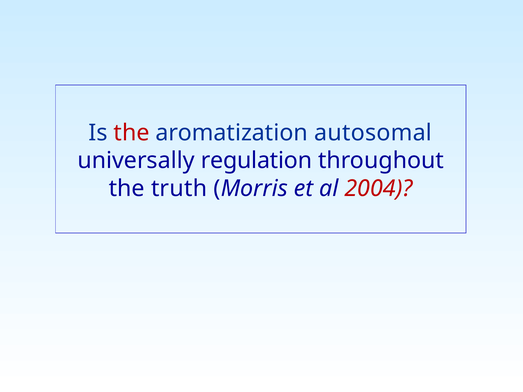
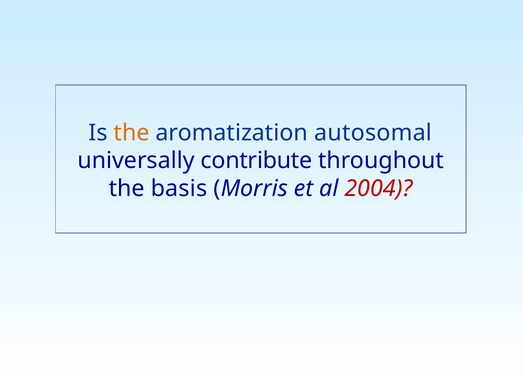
the at (132, 133) colour: red -> orange
regulation: regulation -> contribute
truth: truth -> basis
